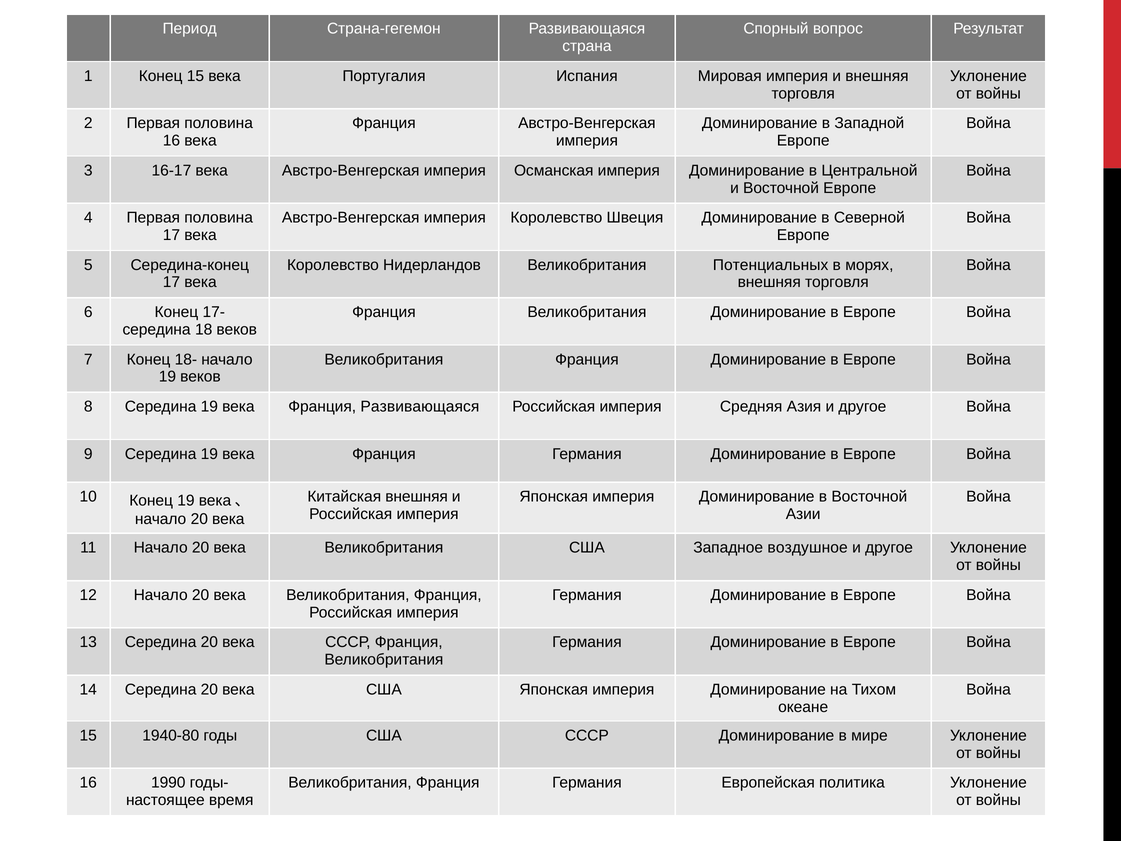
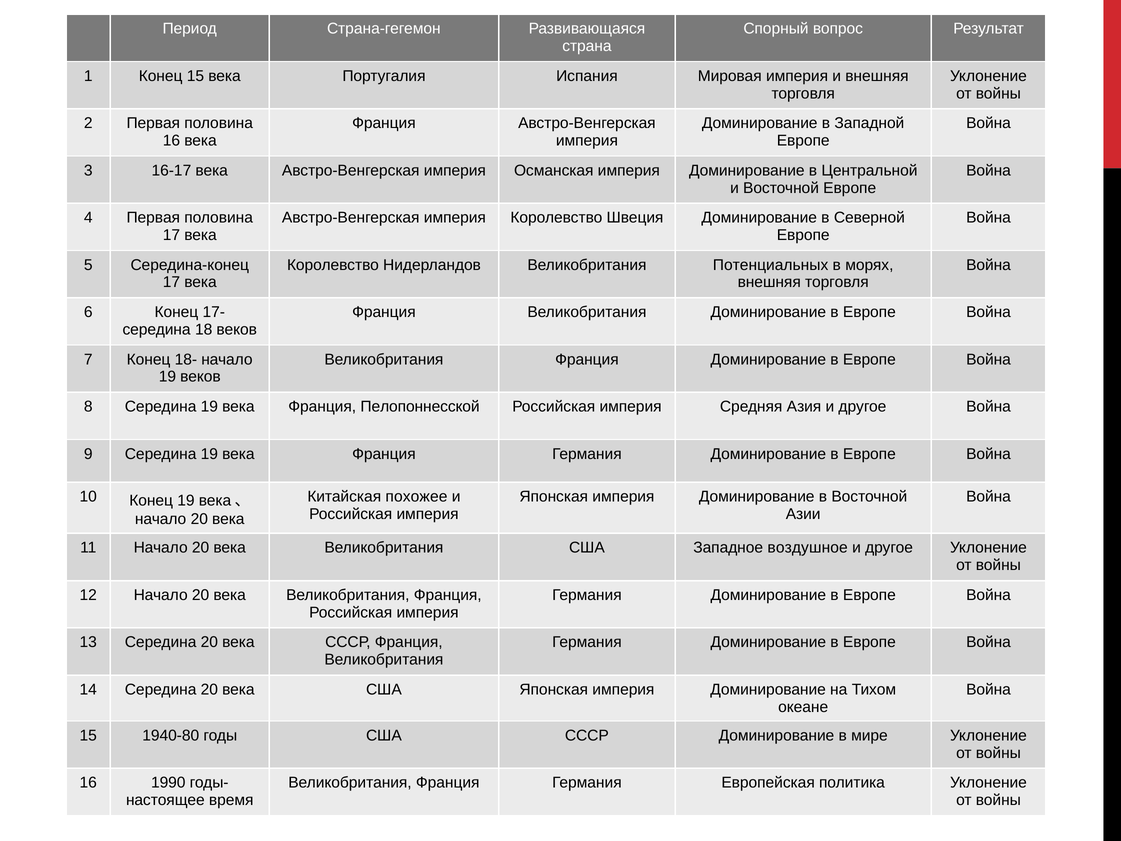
Франция Развивающаяся: Развивающаяся -> Пелопоннесской
Китайская внешняя: внешняя -> похожее
